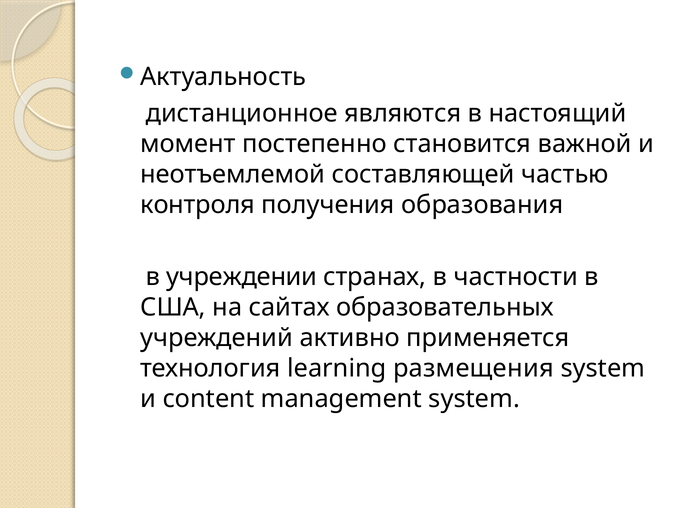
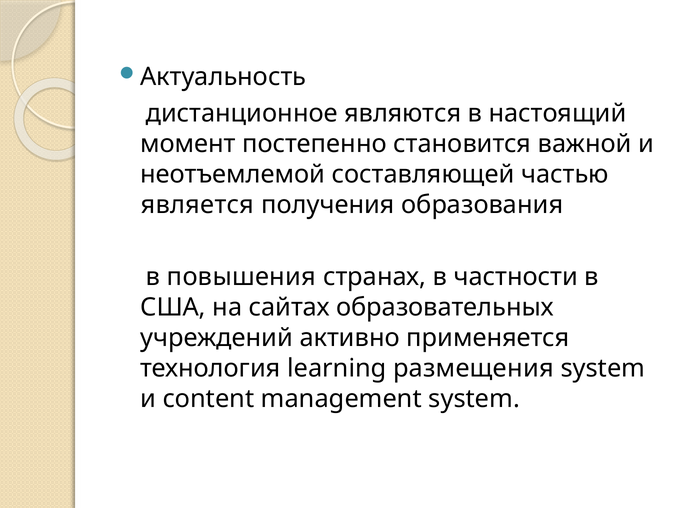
контроля: контроля -> является
учреждении: учреждении -> повышения
